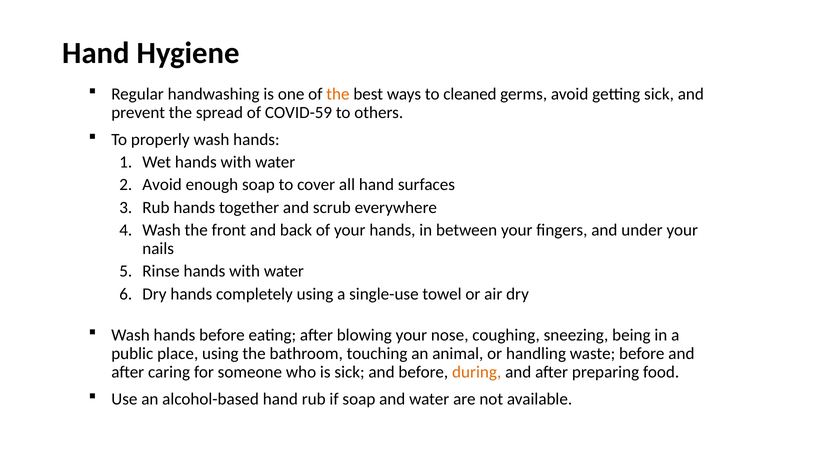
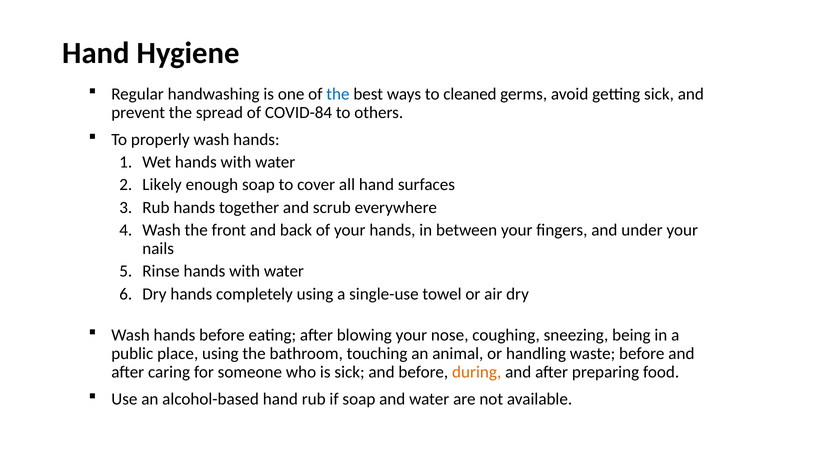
the at (338, 94) colour: orange -> blue
COVID-59: COVID-59 -> COVID-84
Avoid at (162, 185): Avoid -> Likely
